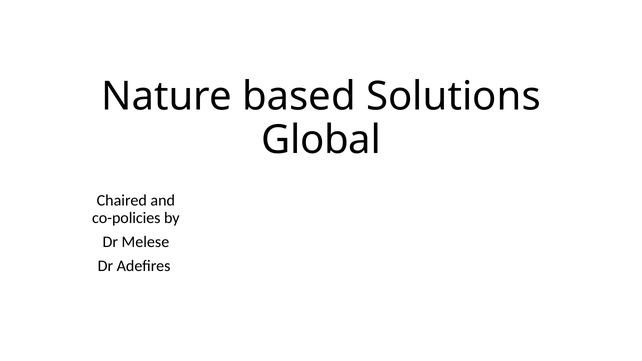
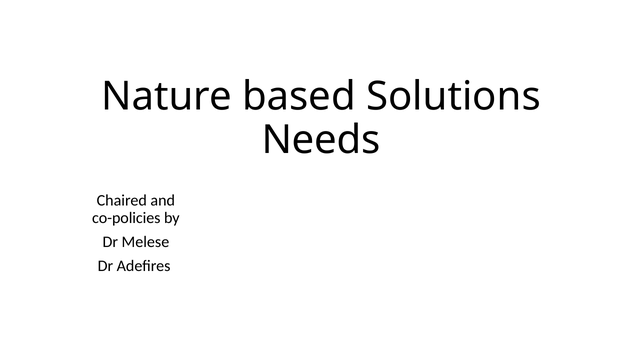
Global: Global -> Needs
